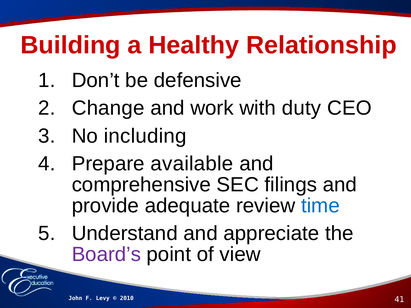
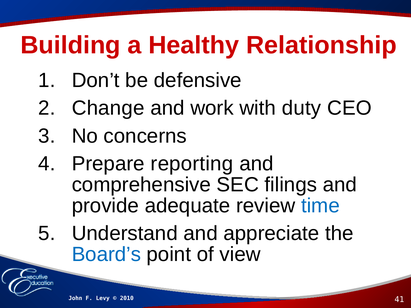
including: including -> concerns
available: available -> reporting
Board’s colour: purple -> blue
